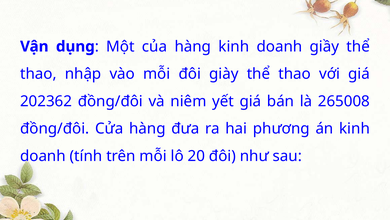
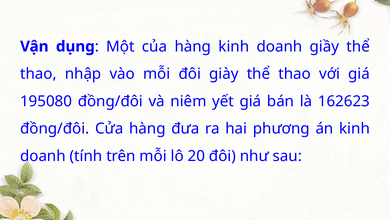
202362: 202362 -> 195080
265008: 265008 -> 162623
